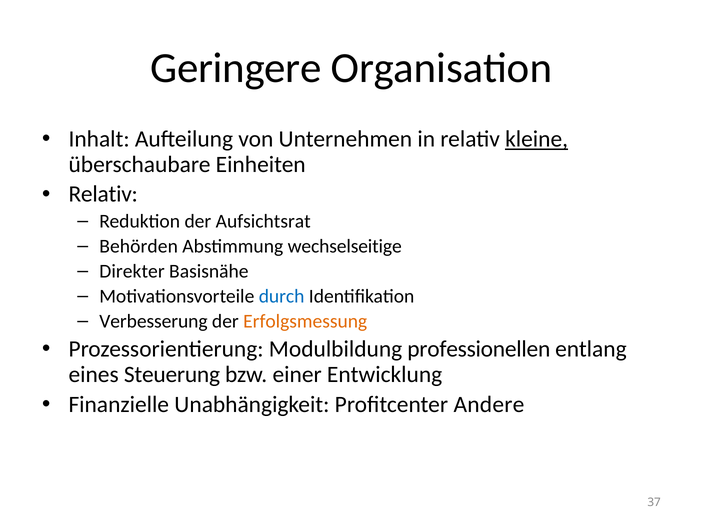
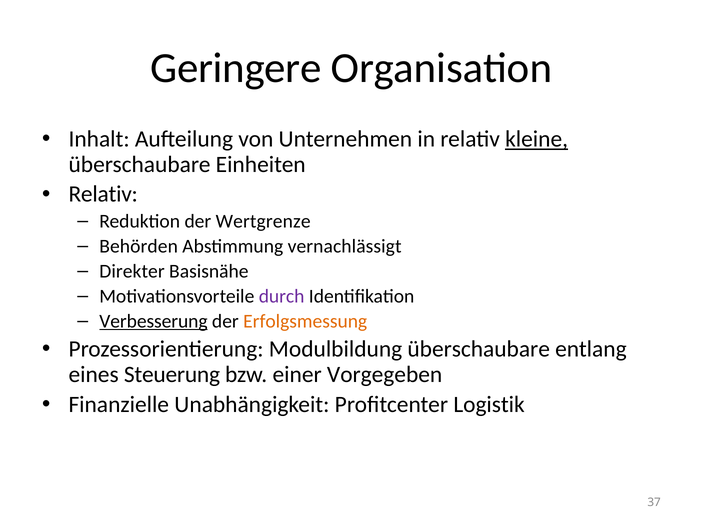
Aufsichtsrat: Aufsichtsrat -> Wertgrenze
wechselseitige: wechselseitige -> vernachlässigt
durch colour: blue -> purple
Verbesserung underline: none -> present
Modulbildung professionellen: professionellen -> überschaubare
Entwicklung: Entwicklung -> Vorgegeben
Andere: Andere -> Logistik
